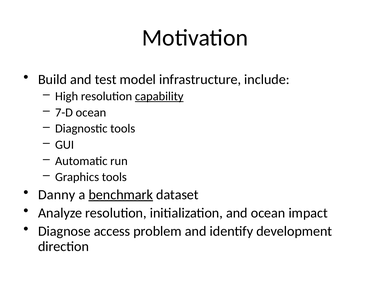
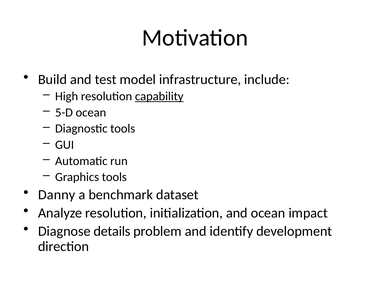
7-D: 7-D -> 5-D
benchmark underline: present -> none
access: access -> details
